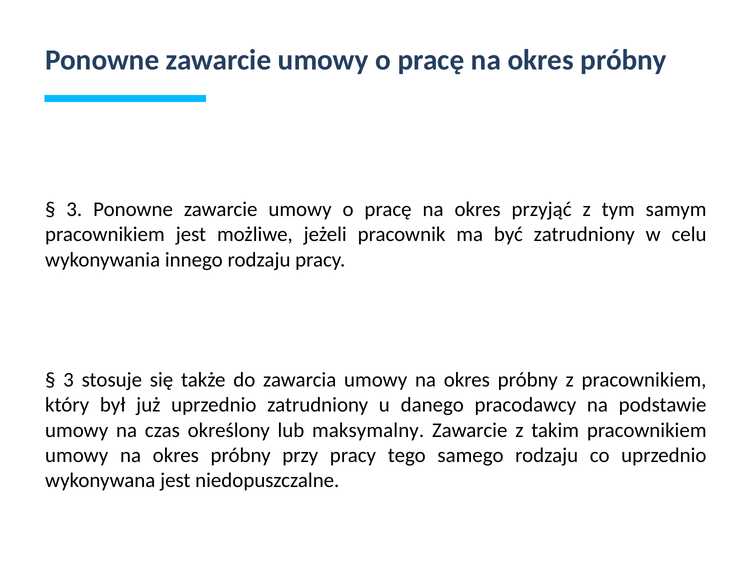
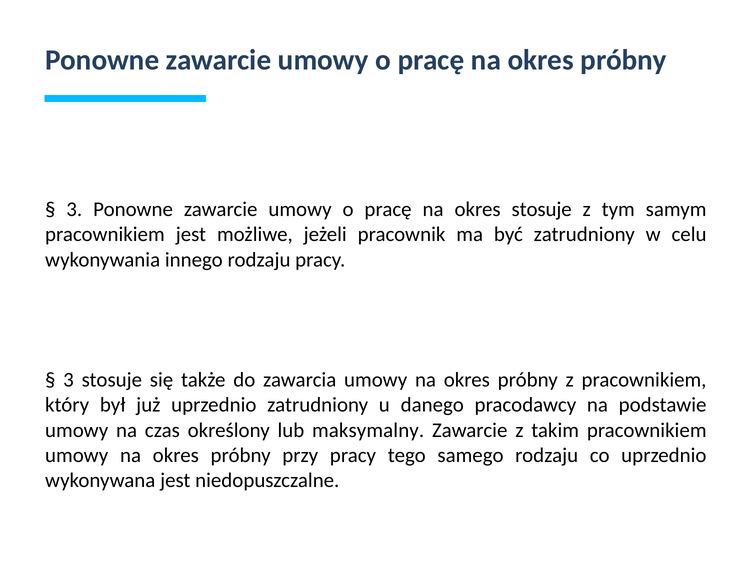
okres przyjąć: przyjąć -> stosuje
